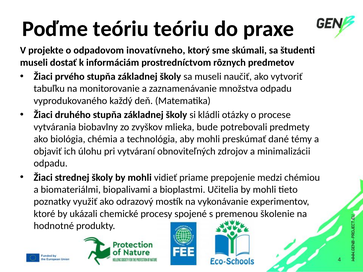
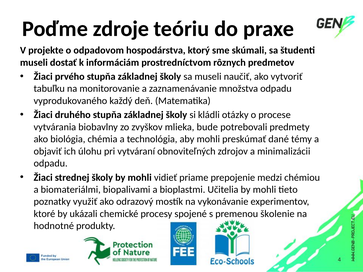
Poďme teóriu: teóriu -> zdroje
inovatívneho: inovatívneho -> hospodárstva
